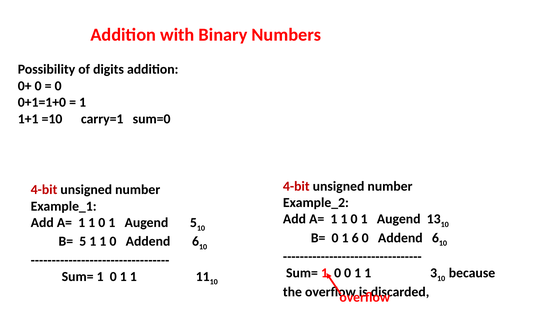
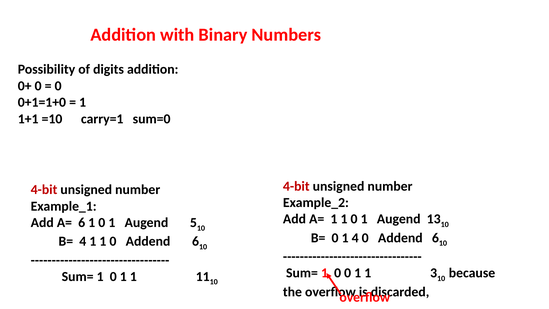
1 at (82, 223): 1 -> 6
1 6: 6 -> 4
B= 5: 5 -> 4
